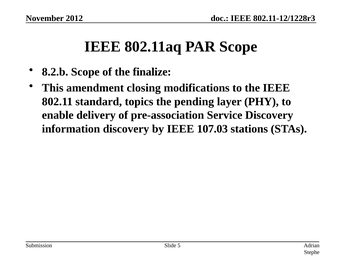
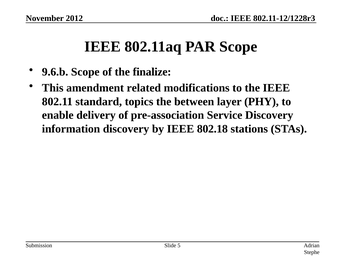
8.2.b: 8.2.b -> 9.6.b
closing: closing -> related
pending: pending -> between
107.03: 107.03 -> 802.18
